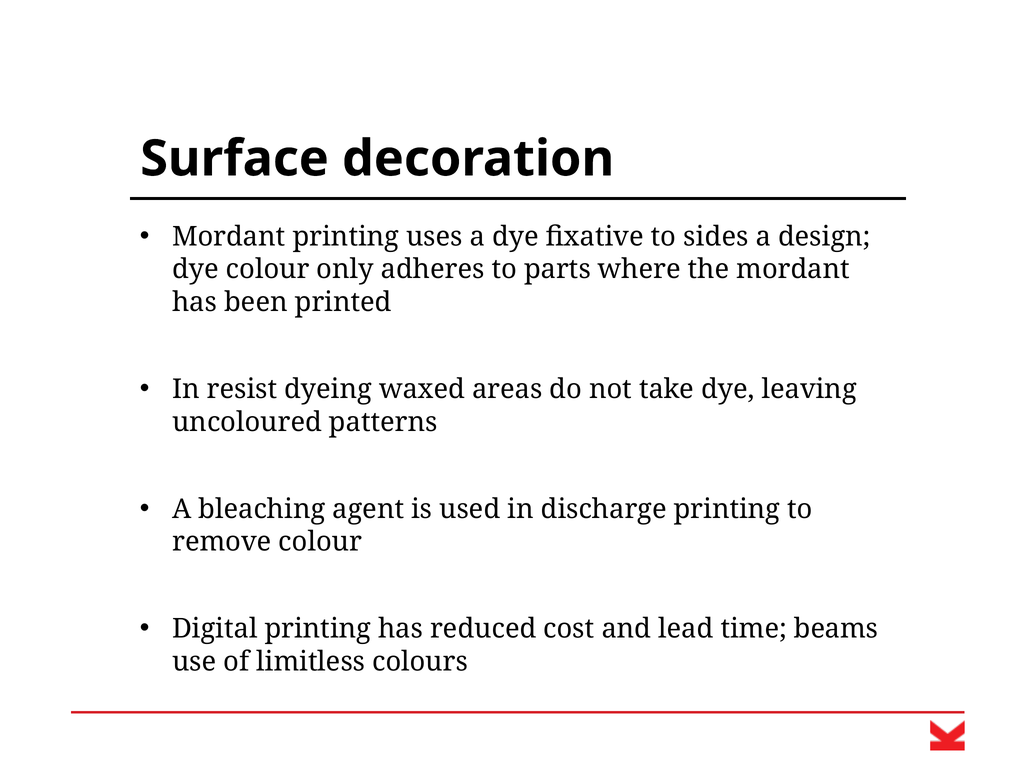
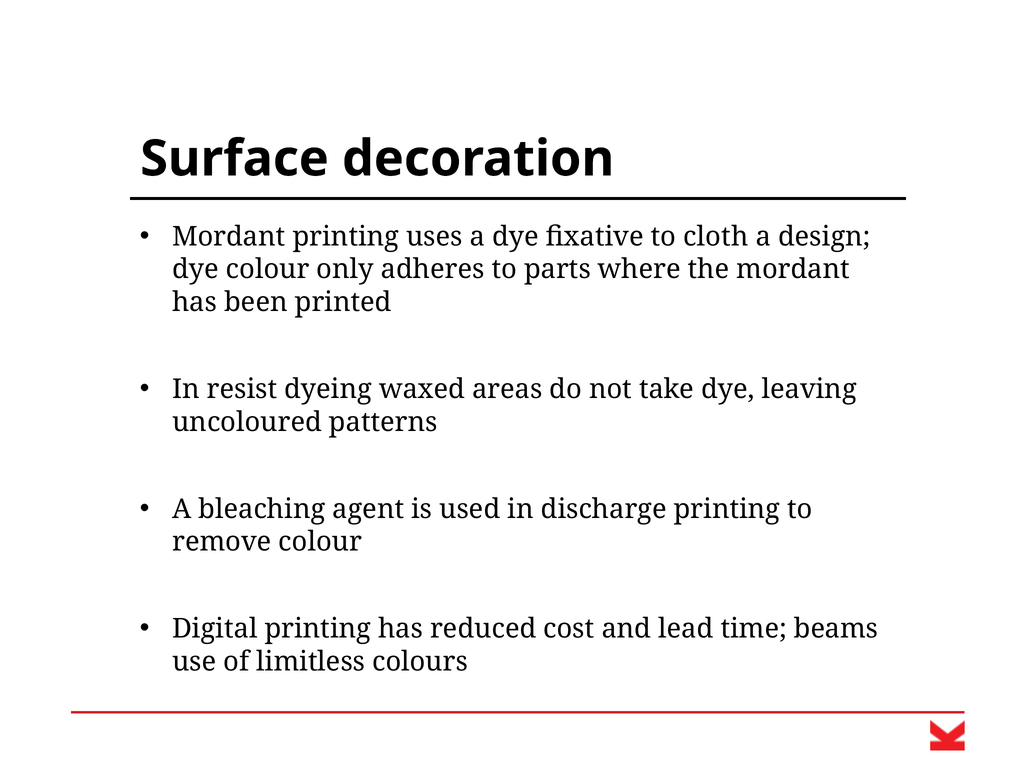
sides: sides -> cloth
